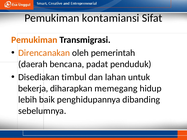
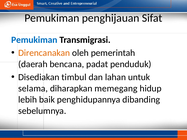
kontamiansi: kontamiansi -> penghijauan
Pemukiman at (34, 40) colour: orange -> blue
bekerja: bekerja -> selama
